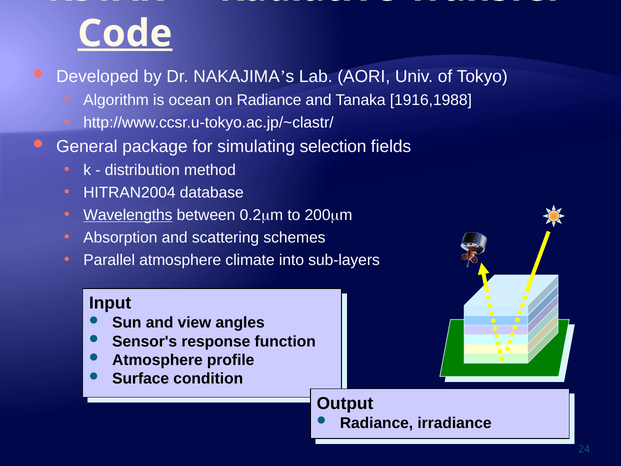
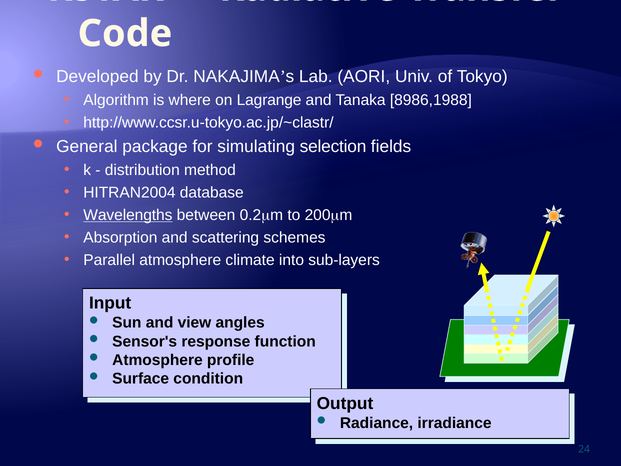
Code underline: present -> none
ocean: ocean -> where
on Radiance: Radiance -> Lagrange
1916,1988: 1916,1988 -> 8986,1988
